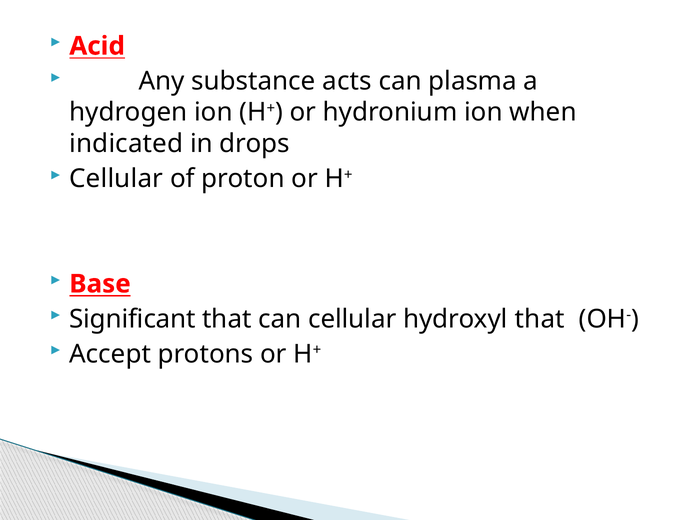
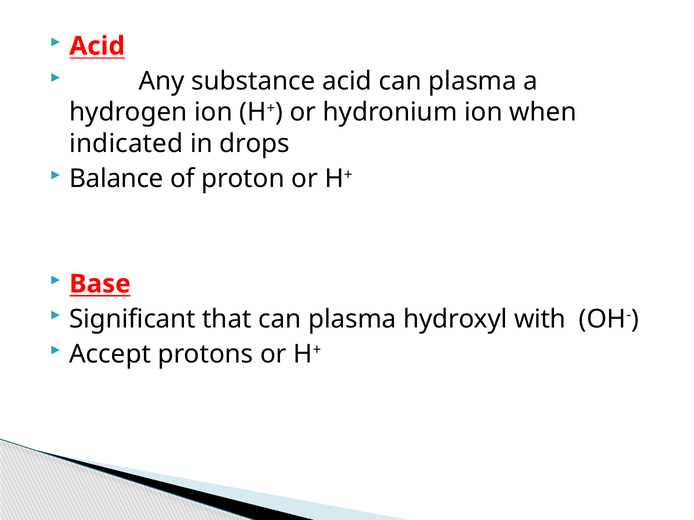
substance acts: acts -> acid
Cellular at (116, 179): Cellular -> Balance
that can cellular: cellular -> plasma
hydroxyl that: that -> with
